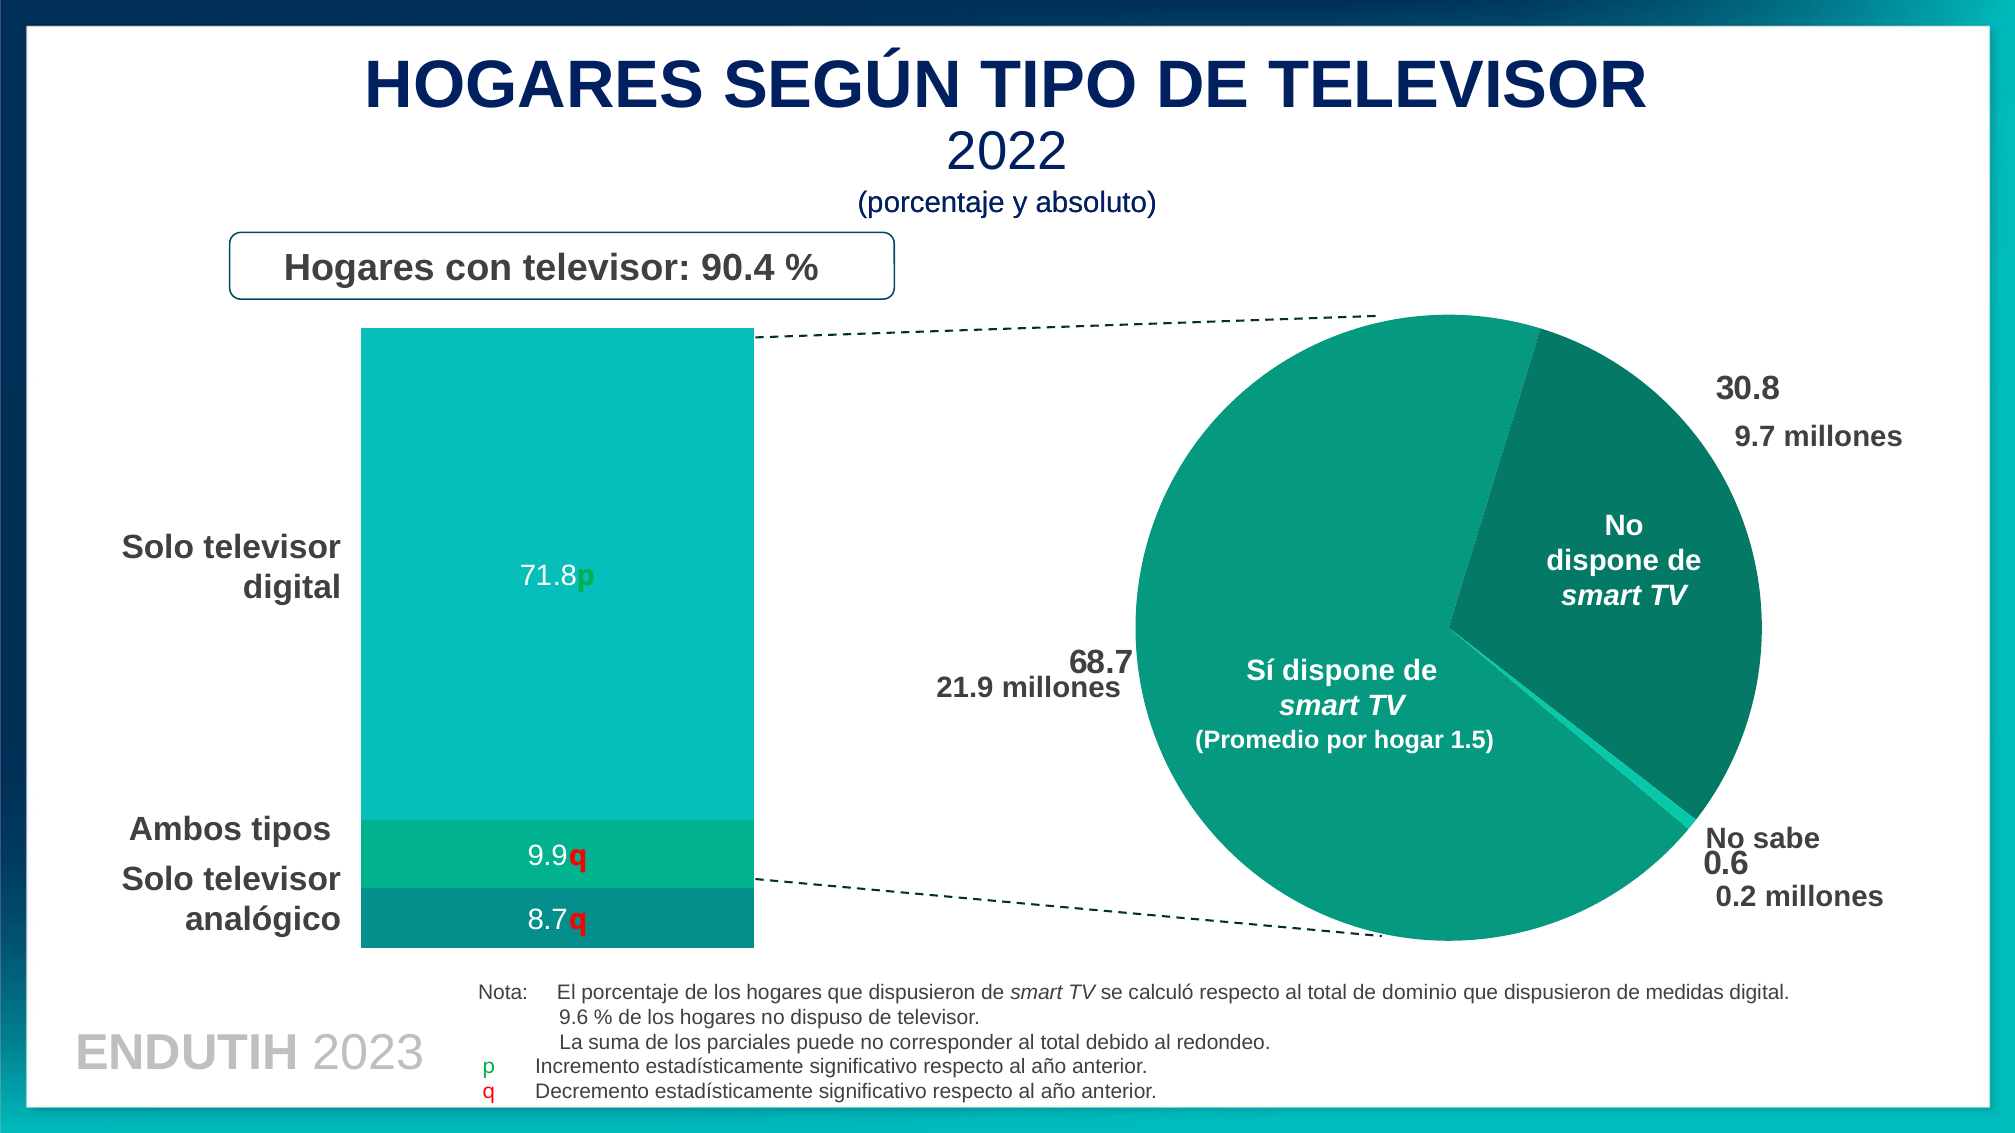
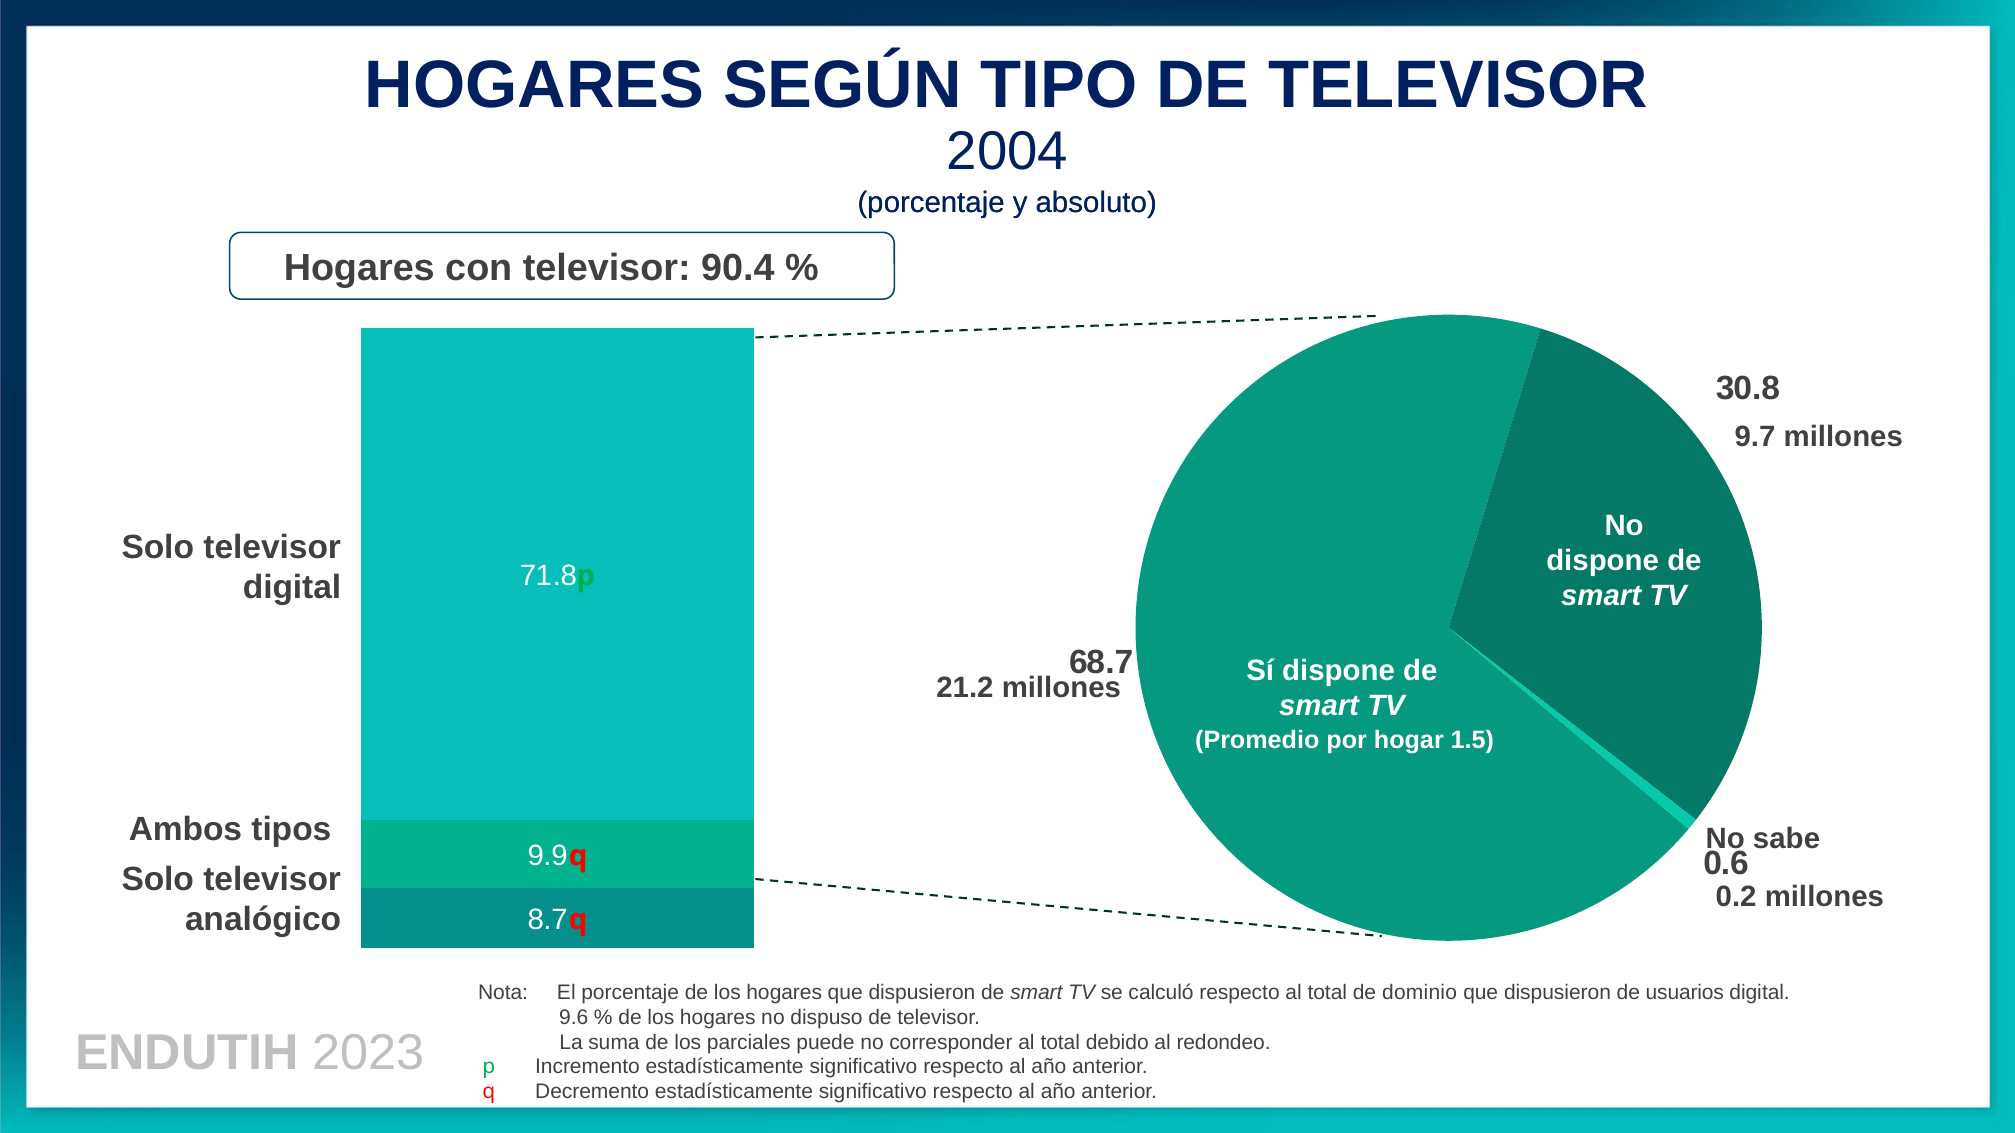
2022: 2022 -> 2004
21.9: 21.9 -> 21.2
medidas: medidas -> usuarios
